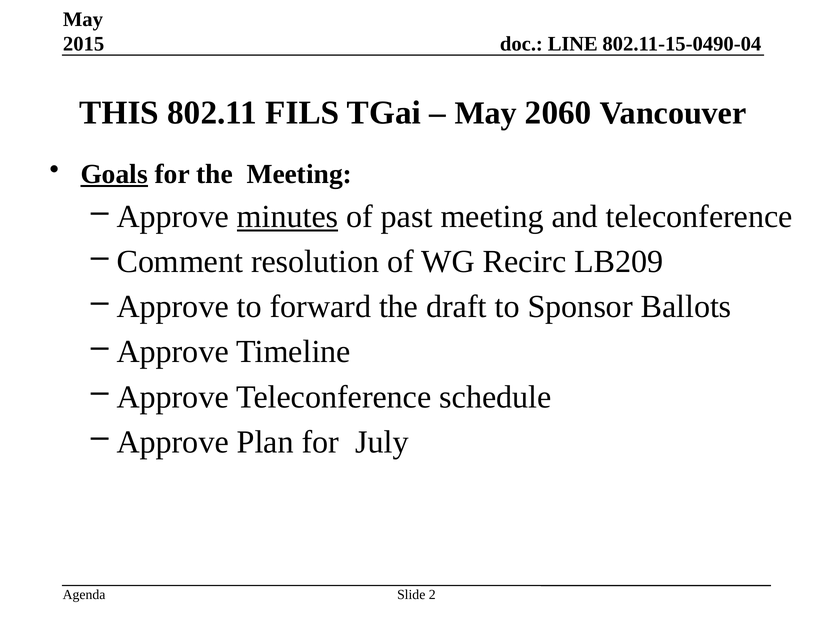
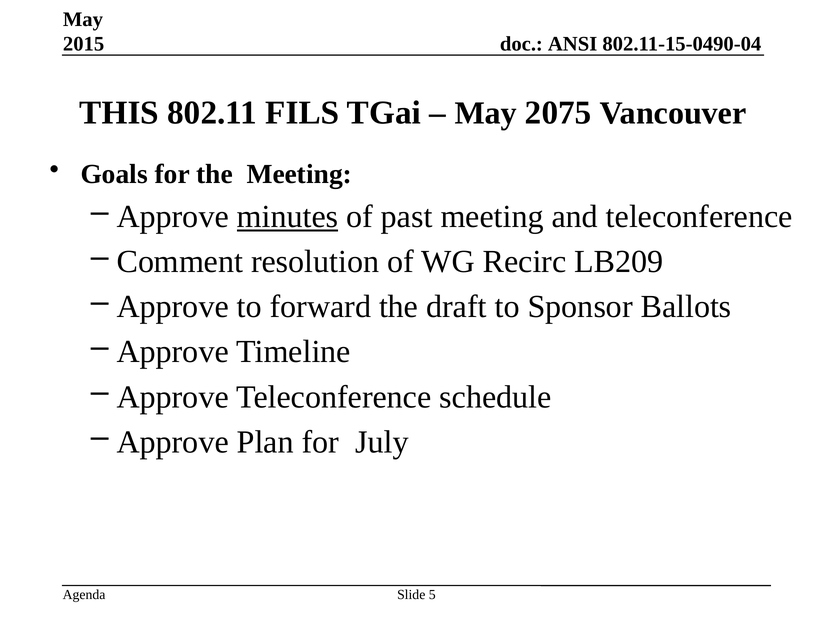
LINE: LINE -> ANSI
2060: 2060 -> 2075
Goals underline: present -> none
2: 2 -> 5
